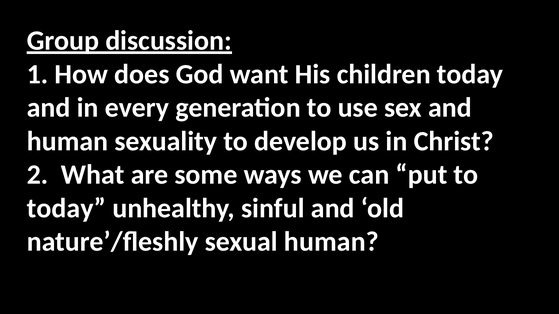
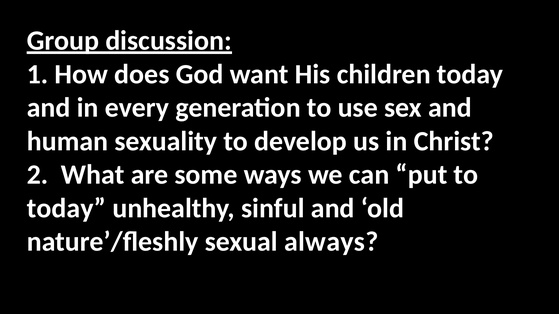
sexual human: human -> always
